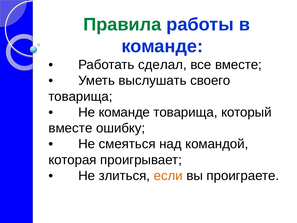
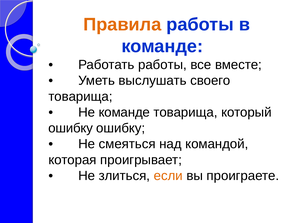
Правила colour: green -> orange
Работать сделал: сделал -> работы
вместе at (70, 128): вместе -> ошибку
